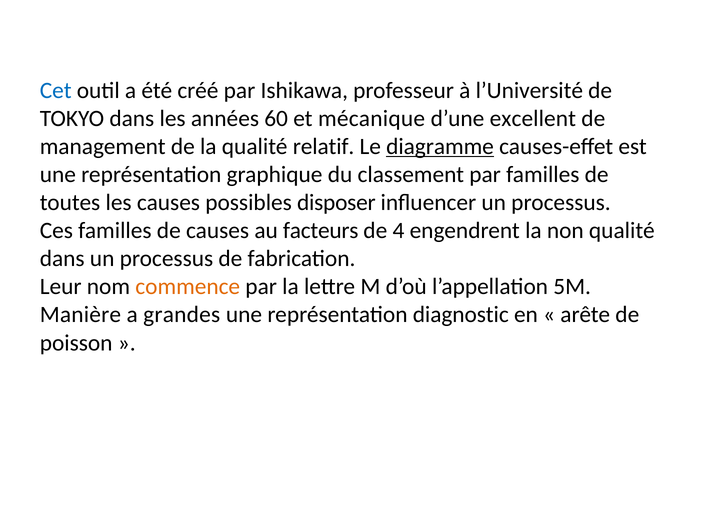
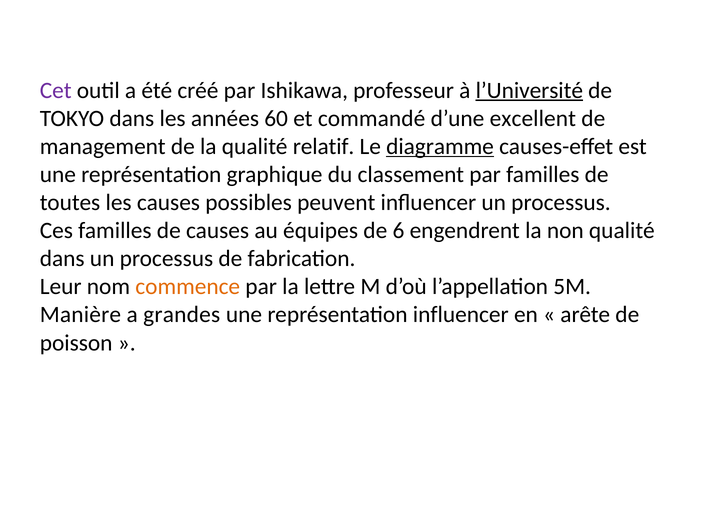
Cet colour: blue -> purple
l’Université underline: none -> present
mécanique: mécanique -> commandé
disposer: disposer -> peuvent
facteurs: facteurs -> équipes
4: 4 -> 6
représentation diagnostic: diagnostic -> influencer
